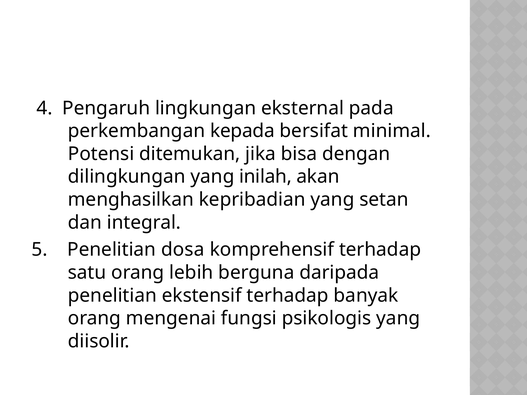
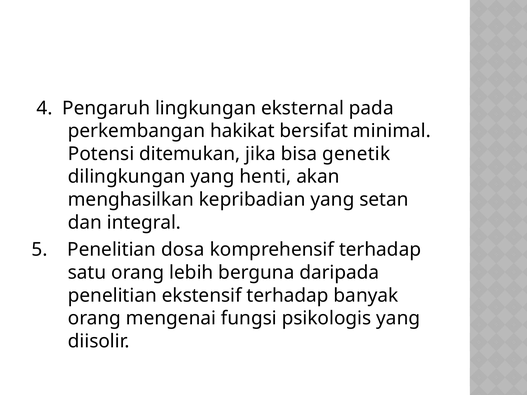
kepada: kepada -> hakikat
dengan: dengan -> genetik
inilah: inilah -> henti
